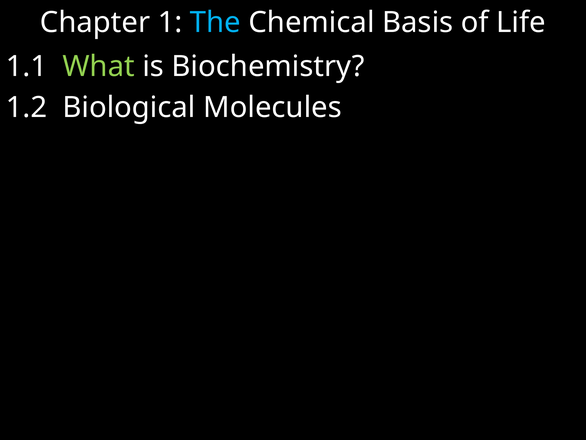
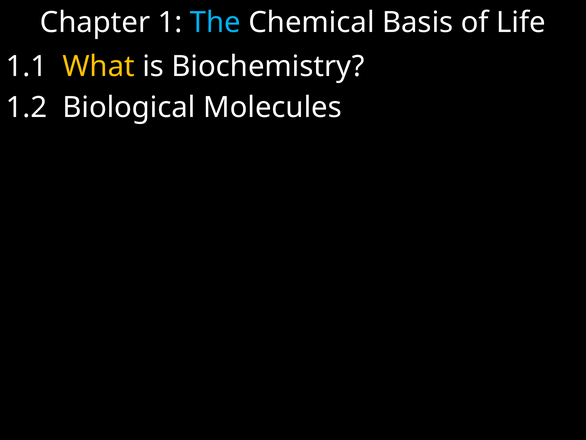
What colour: light green -> yellow
